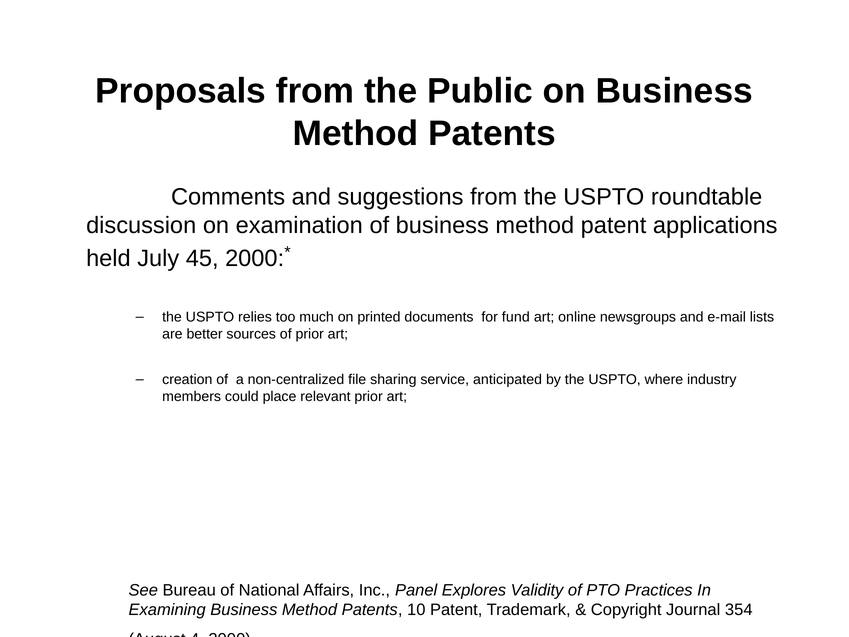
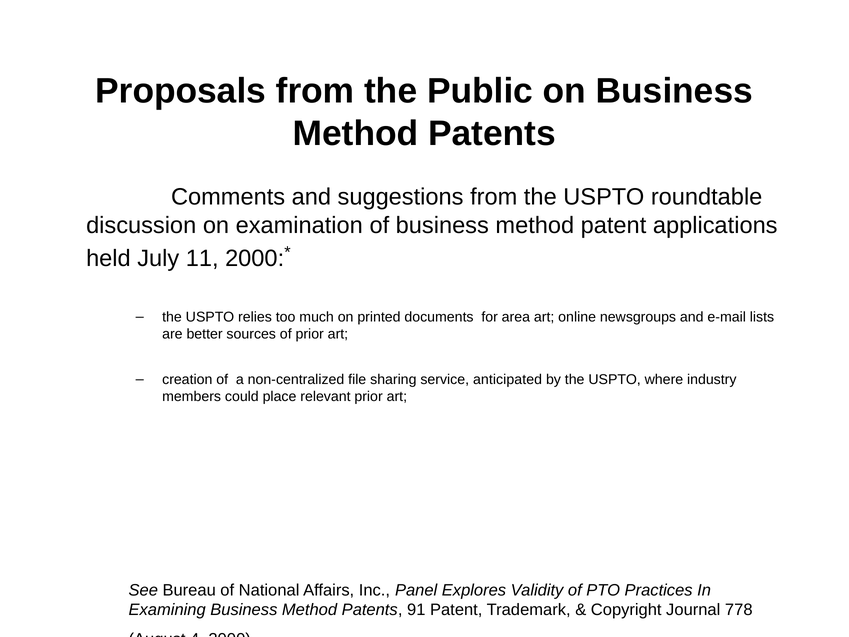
45: 45 -> 11
fund: fund -> area
10: 10 -> 91
354: 354 -> 778
